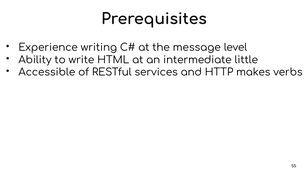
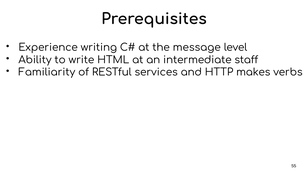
little: little -> staff
Accessible: Accessible -> Familiarity
